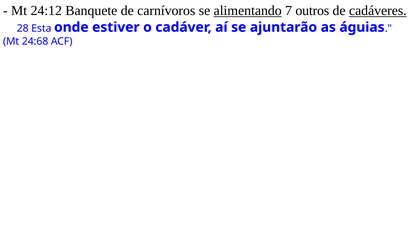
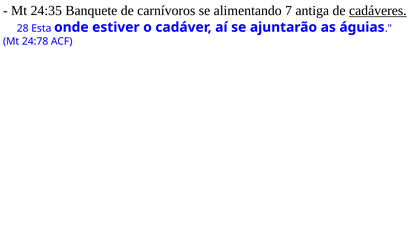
24:12: 24:12 -> 24:35
alimentando underline: present -> none
outros: outros -> antiga
24:68: 24:68 -> 24:78
